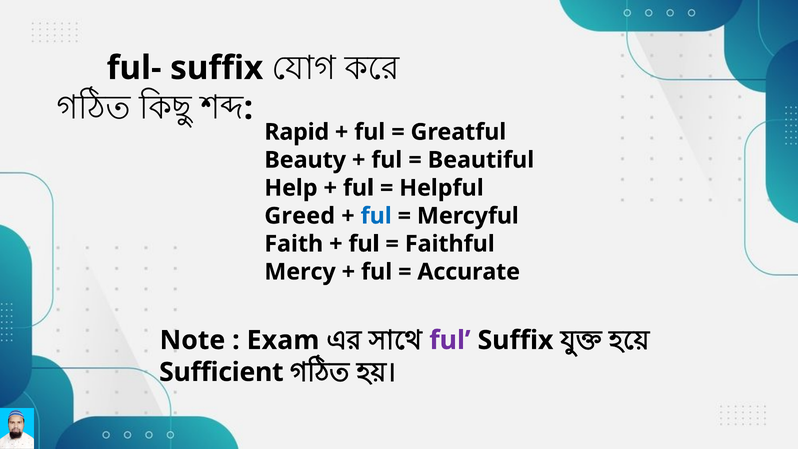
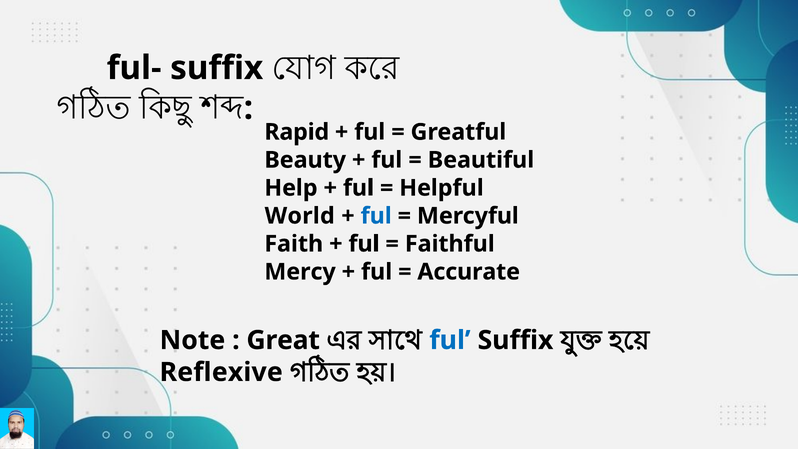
Greed: Greed -> World
Exam: Exam -> Great
fulʼ colour: purple -> blue
Sufficient: Sufficient -> Reflexive
